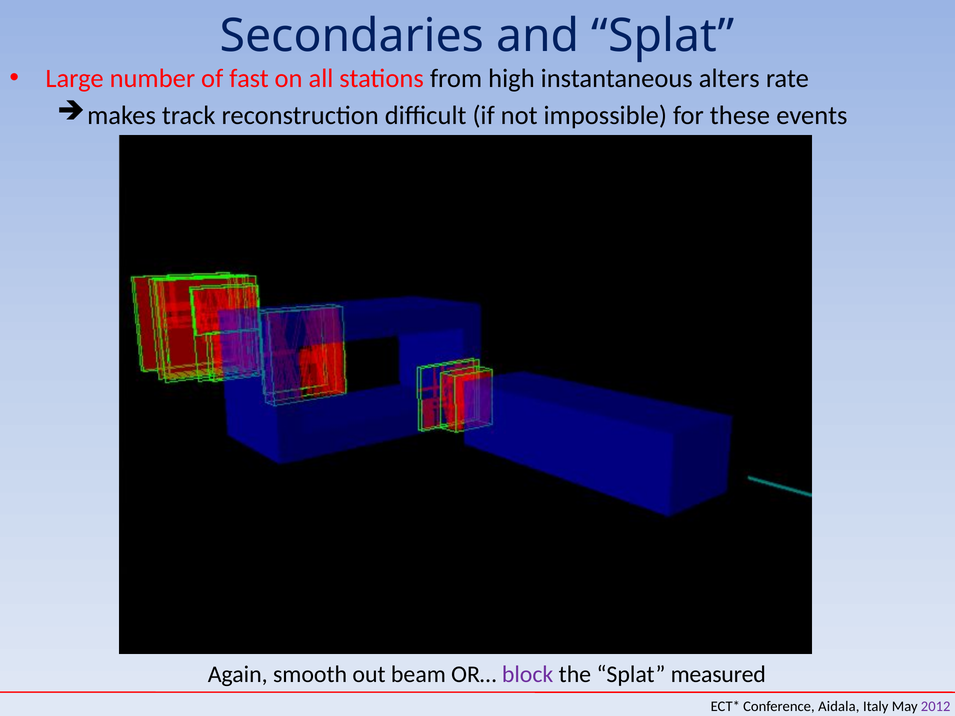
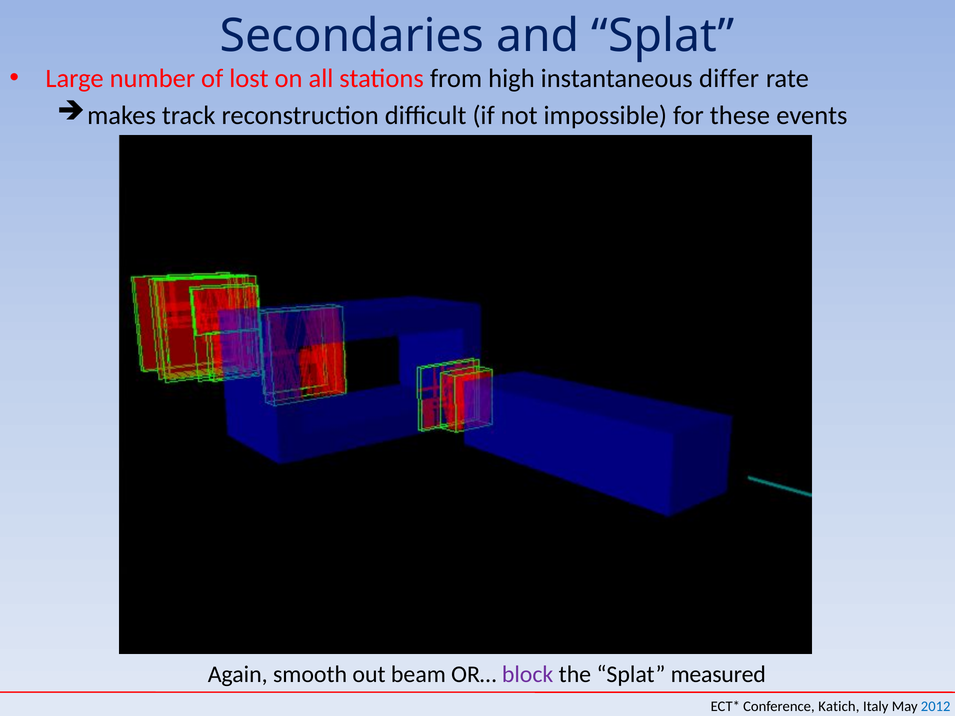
fast: fast -> lost
alters: alters -> differ
Aidala: Aidala -> Katich
2012 colour: purple -> blue
